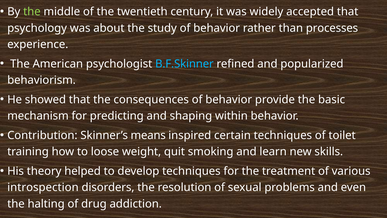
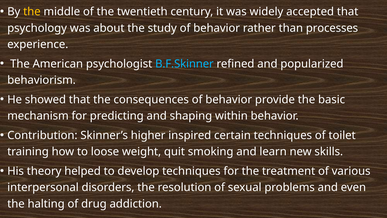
the at (32, 12) colour: light green -> yellow
means: means -> higher
introspection: introspection -> interpersonal
